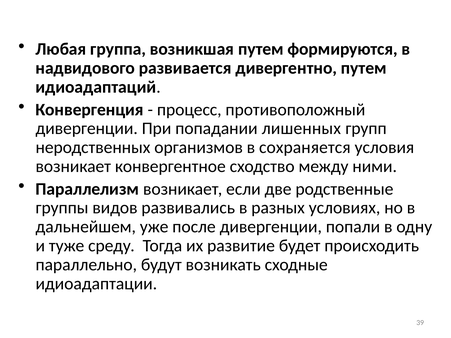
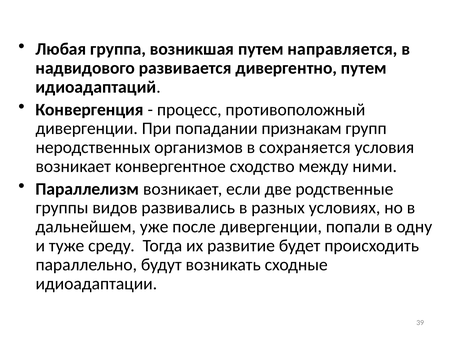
формируются: формируются -> направляется
лишенных: лишенных -> признакам
